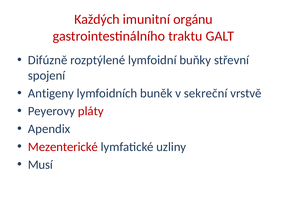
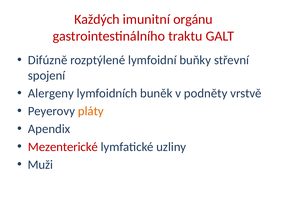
Antigeny: Antigeny -> Alergeny
sekreční: sekreční -> podněty
pláty colour: red -> orange
Musí: Musí -> Muži
